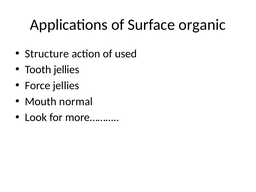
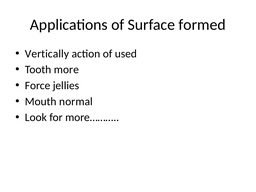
organic: organic -> formed
Structure: Structure -> Vertically
Tooth jellies: jellies -> more
